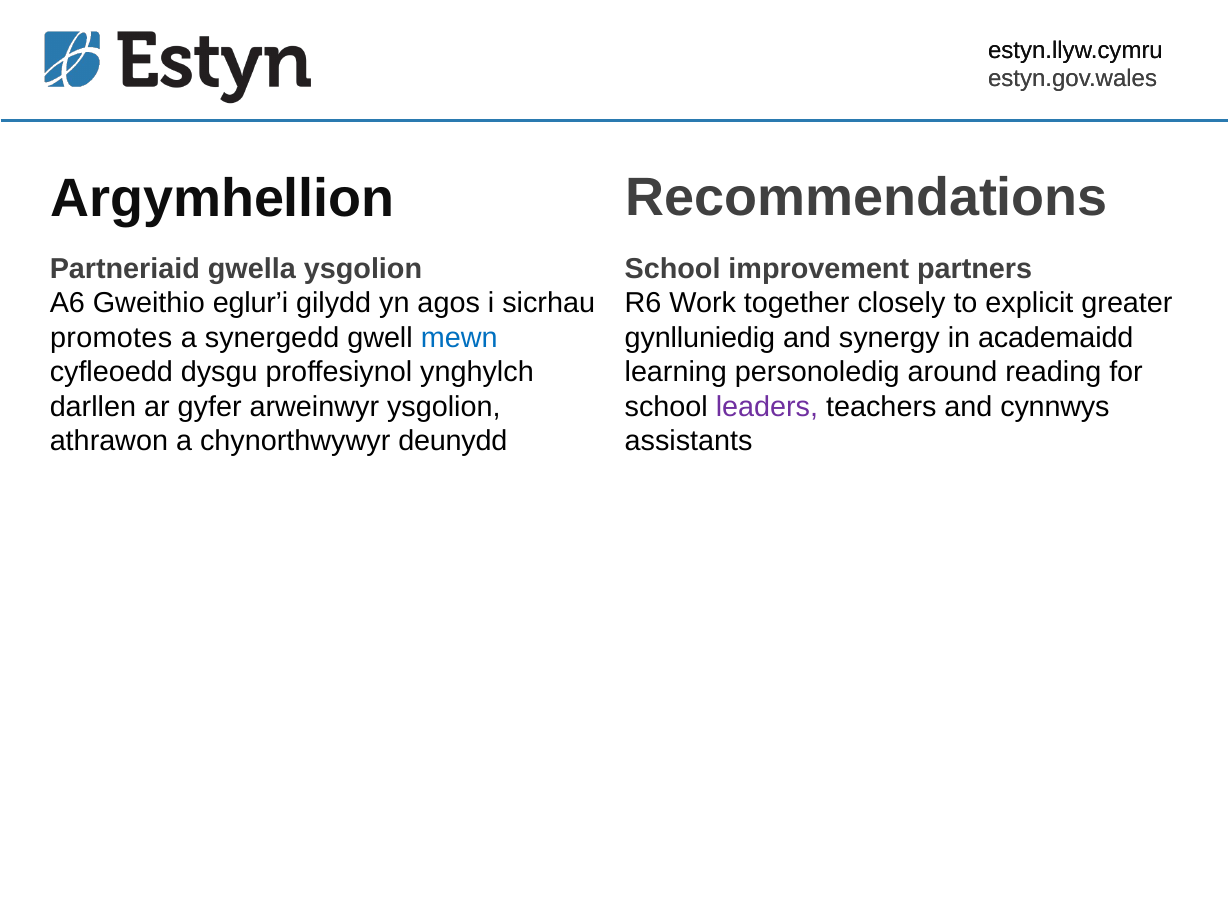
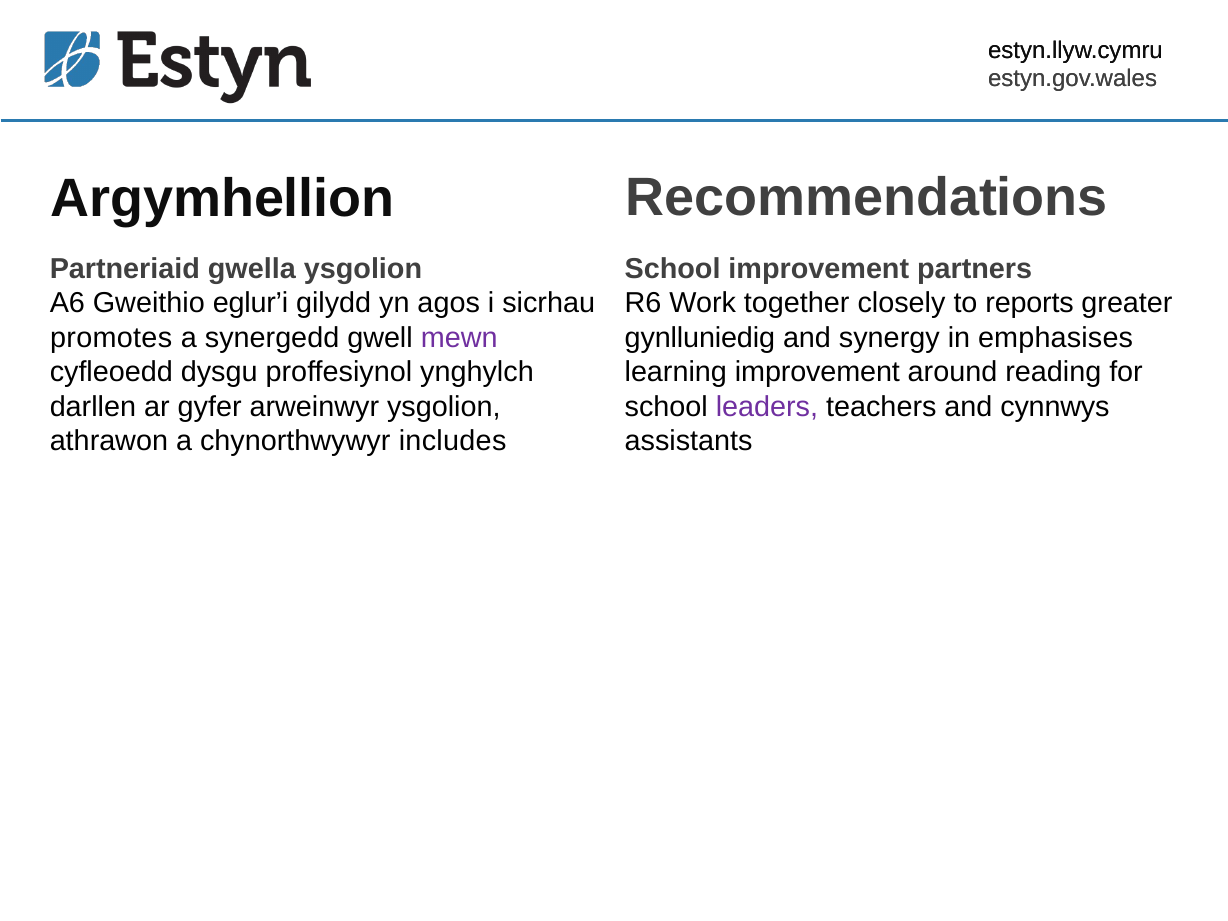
explicit: explicit -> reports
mewn colour: blue -> purple
academaidd: academaidd -> emphasises
learning personoledig: personoledig -> improvement
deunydd: deunydd -> includes
